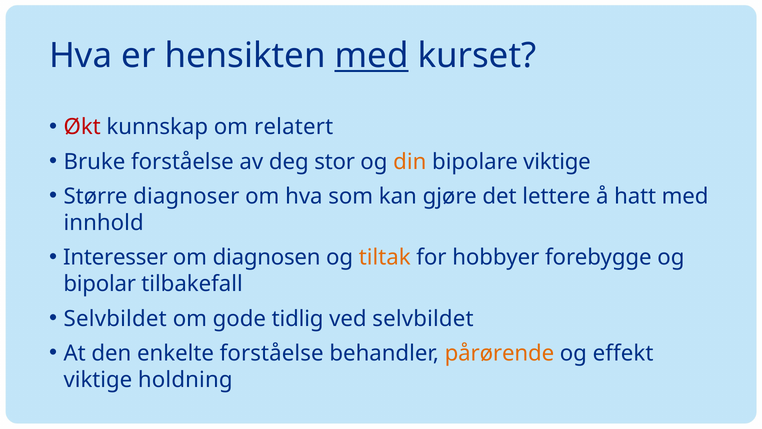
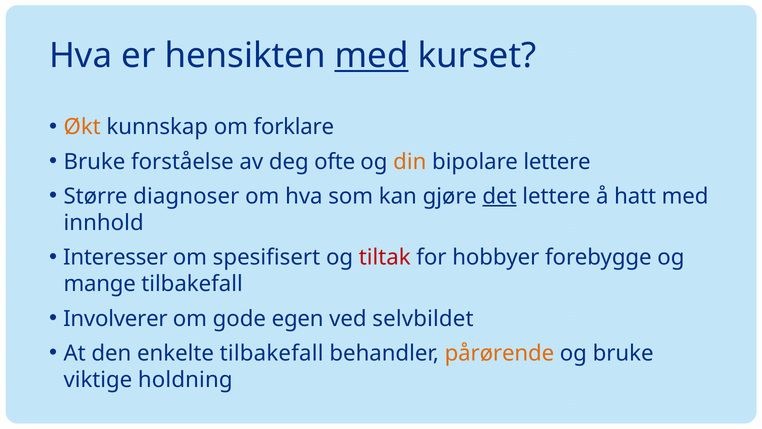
Økt colour: red -> orange
relatert: relatert -> forklare
stor: stor -> ofte
bipolare viktige: viktige -> lettere
det underline: none -> present
diagnosen: diagnosen -> spesifisert
tiltak colour: orange -> red
bipolar: bipolar -> mange
Selvbildet at (115, 318): Selvbildet -> Involverer
tidlig: tidlig -> egen
enkelte forståelse: forståelse -> tilbakefall
og effekt: effekt -> bruke
